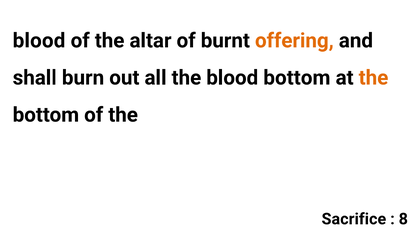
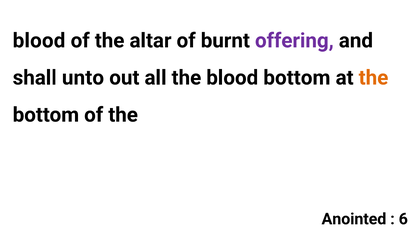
offering colour: orange -> purple
burn: burn -> unto
Sacrifice: Sacrifice -> Anointed
8: 8 -> 6
